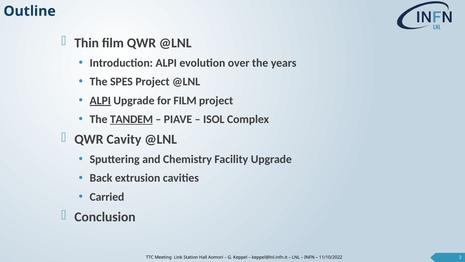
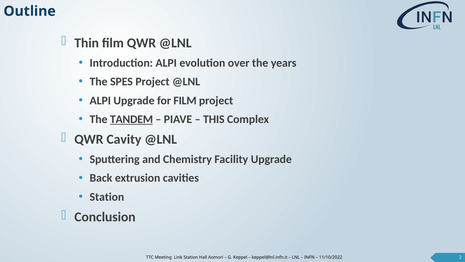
ALPI at (100, 100) underline: present -> none
ISOL: ISOL -> THIS
Carried at (107, 197): Carried -> Station
